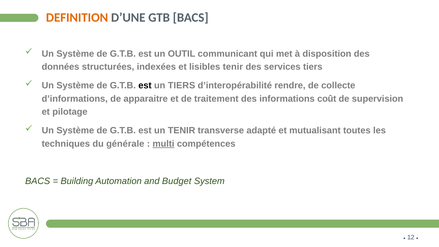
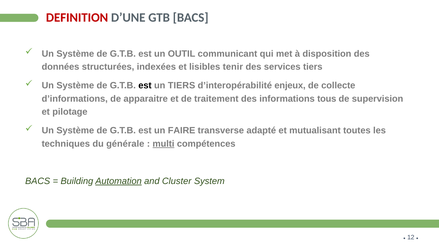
DEFINITION colour: orange -> red
rendre: rendre -> enjeux
coût: coût -> tous
un TENIR: TENIR -> FAIRE
Automation underline: none -> present
Budget: Budget -> Cluster
